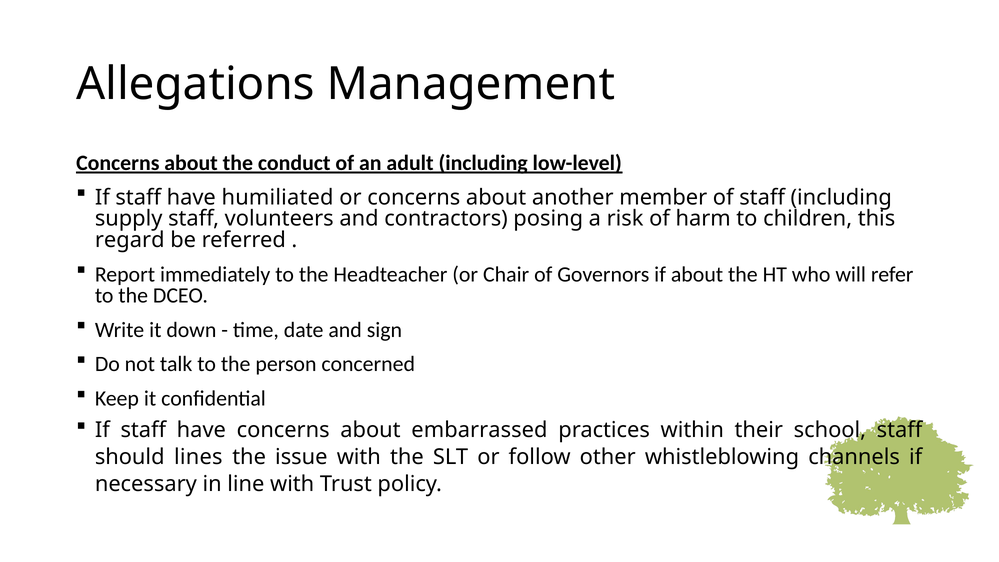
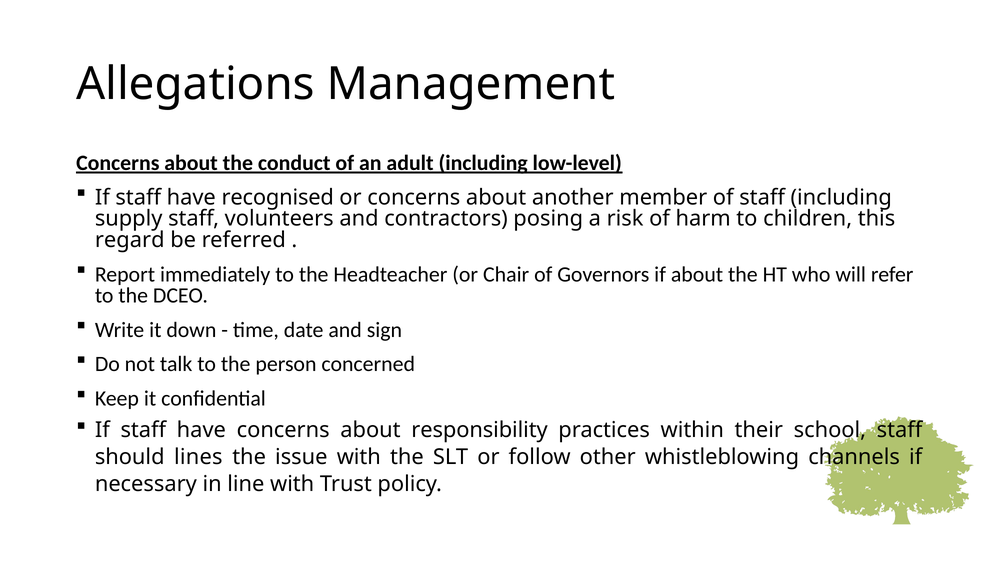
humiliated: humiliated -> recognised
embarrassed: embarrassed -> responsibility
